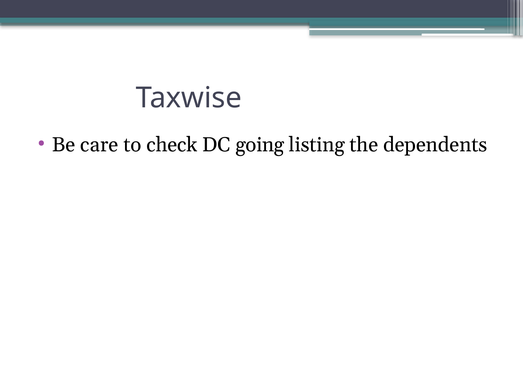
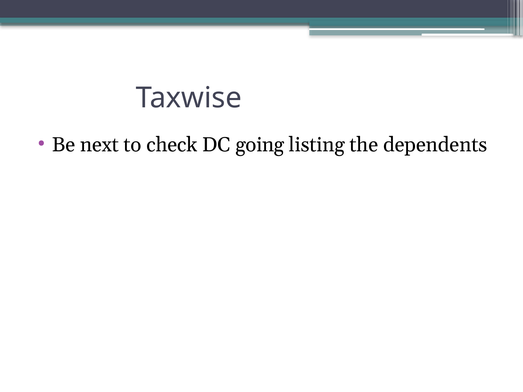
care: care -> next
